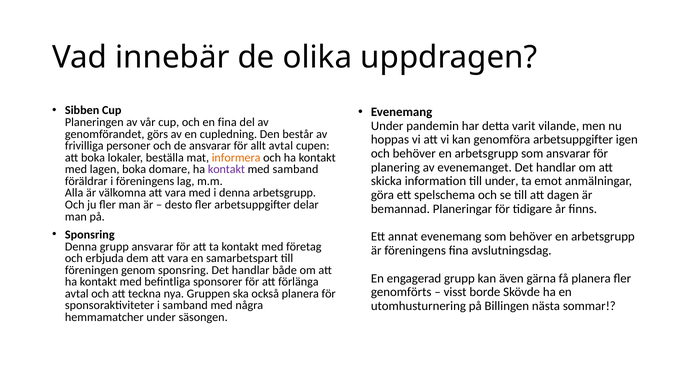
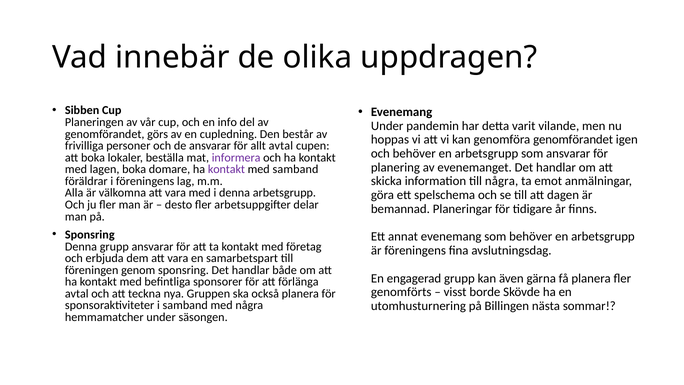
en fina: fina -> info
genomföra arbetsuppgifter: arbetsuppgifter -> genomförandet
informera colour: orange -> purple
till under: under -> några
